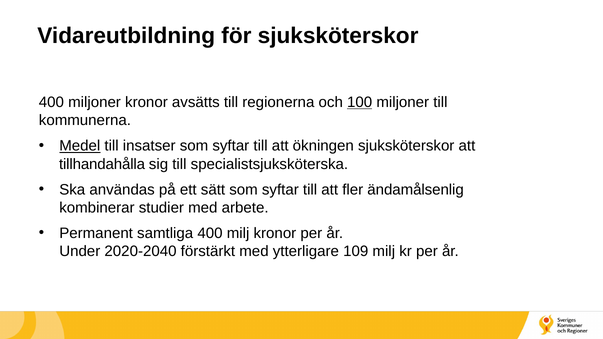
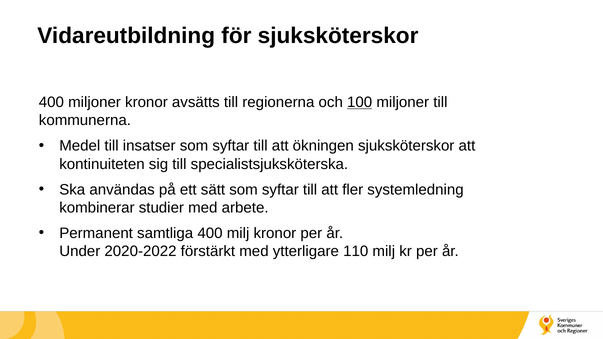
Medel underline: present -> none
tillhandahålla: tillhandahålla -> kontinuiteten
ändamålsenlig: ändamålsenlig -> systemledning
2020-2040: 2020-2040 -> 2020-2022
109: 109 -> 110
